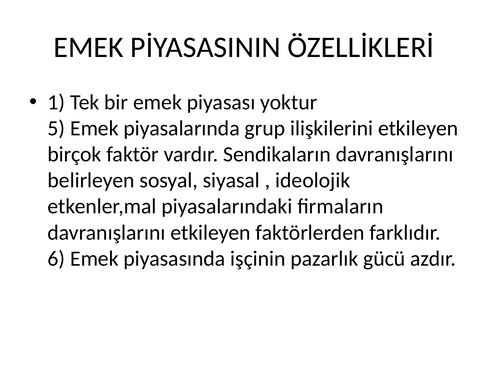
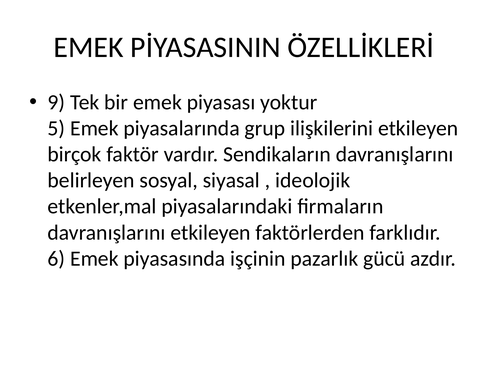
1: 1 -> 9
